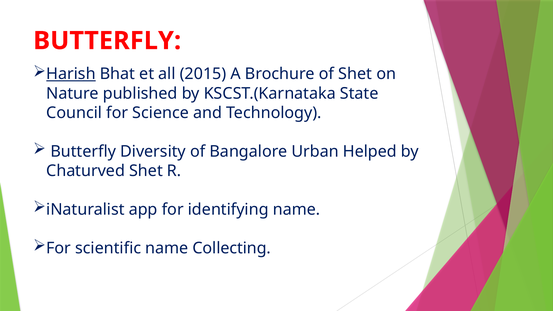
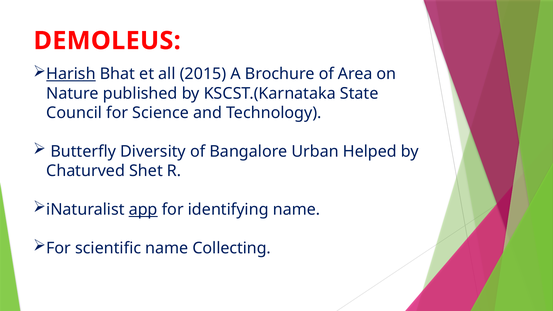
BUTTERFLY at (107, 41): BUTTERFLY -> DEMOLEUS
of Shet: Shet -> Area
app underline: none -> present
